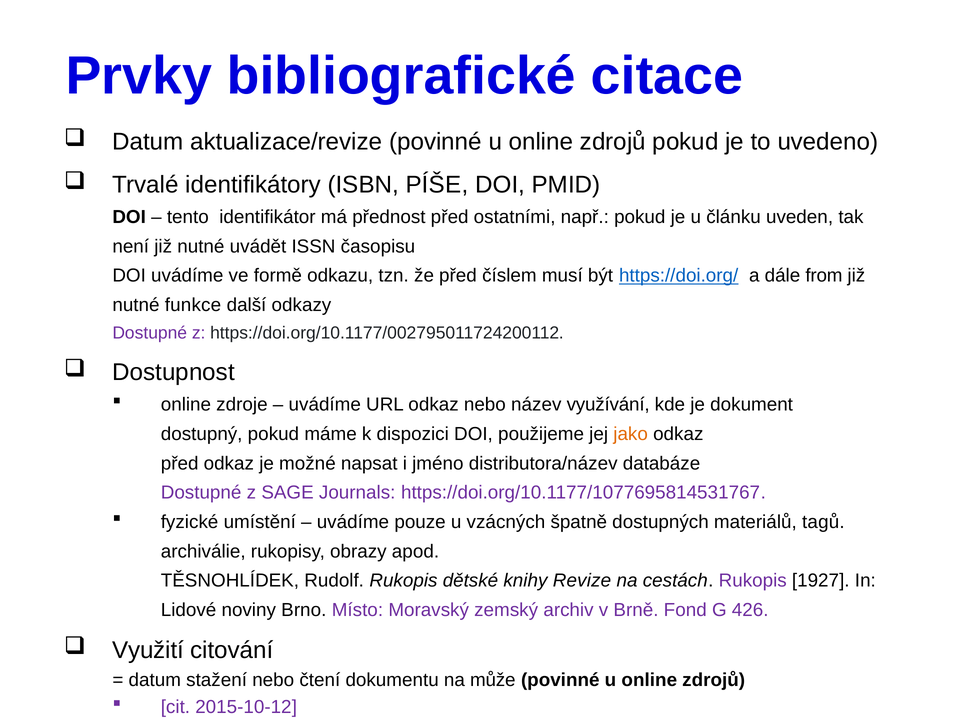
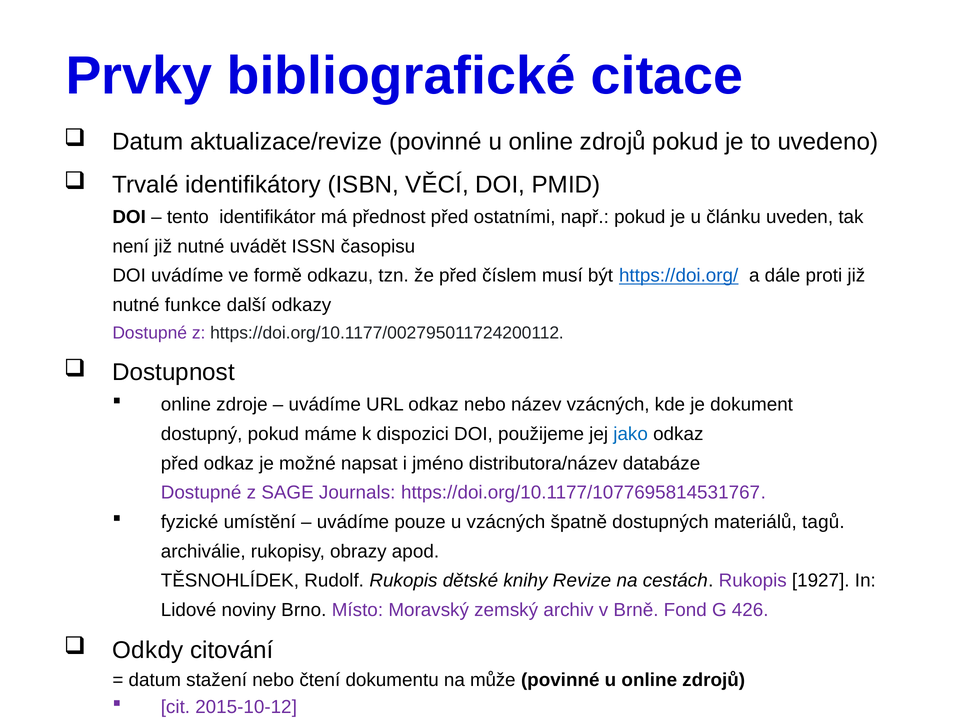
PÍŠE: PÍŠE -> VĚCÍ
from: from -> proti
název využívání: využívání -> vzácných
jako colour: orange -> blue
Využití: Využití -> Odkdy
